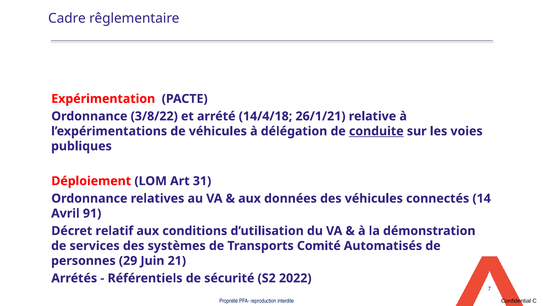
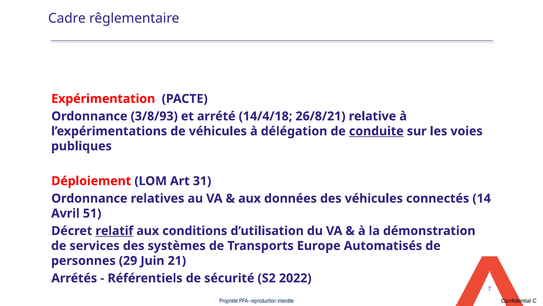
3/8/22: 3/8/22 -> 3/8/93
26/1/21: 26/1/21 -> 26/8/21
91: 91 -> 51
relatif underline: none -> present
Comité: Comité -> Europe
